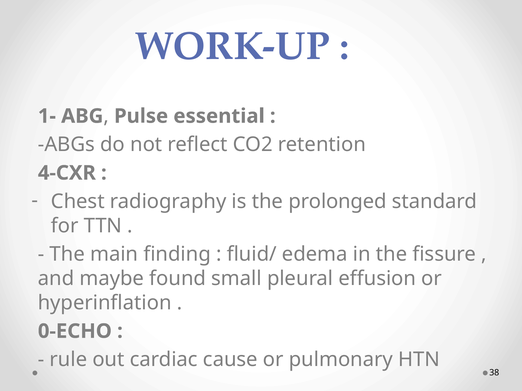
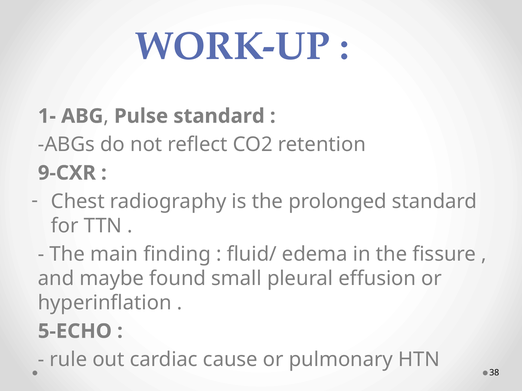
Pulse essential: essential -> standard
4-CXR: 4-CXR -> 9-CXR
0-ECHO: 0-ECHO -> 5-ECHO
